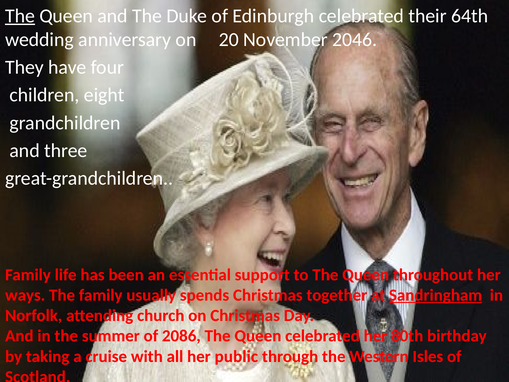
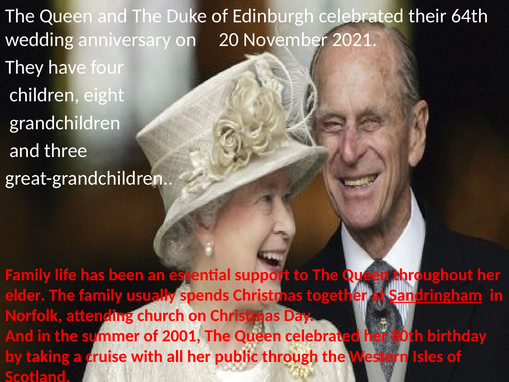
The at (20, 16) underline: present -> none
2046: 2046 -> 2021
ways: ways -> elder
2086: 2086 -> 2001
